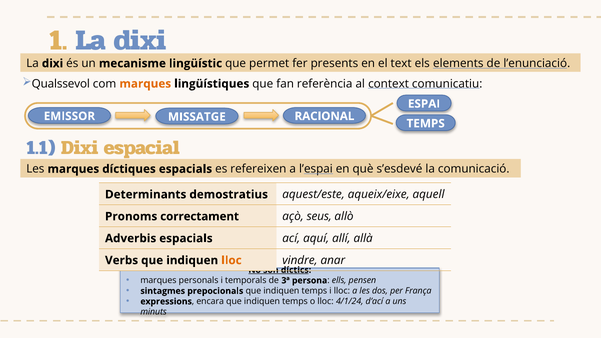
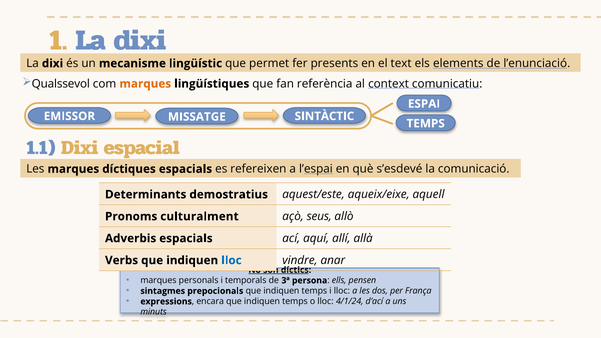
RACIONAL: RACIONAL -> SINTÀCTIC
correctament: correctament -> culturalment
lloc at (231, 260) colour: orange -> blue
